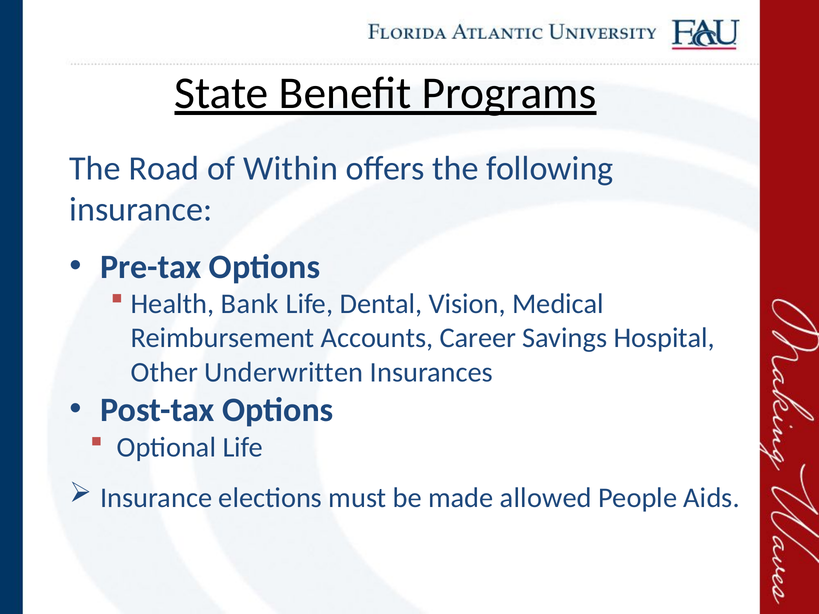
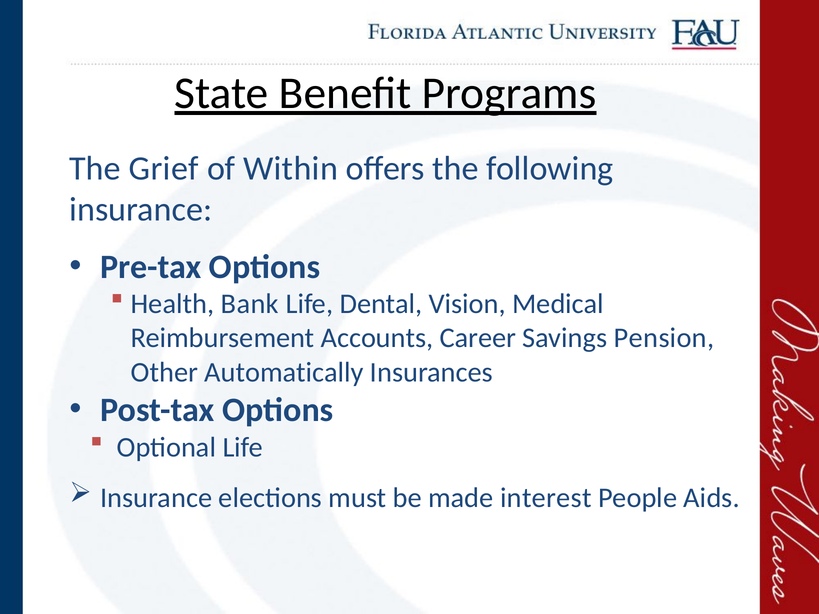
Road: Road -> Grief
Hospital: Hospital -> Pension
Underwritten: Underwritten -> Automatically
allowed: allowed -> interest
